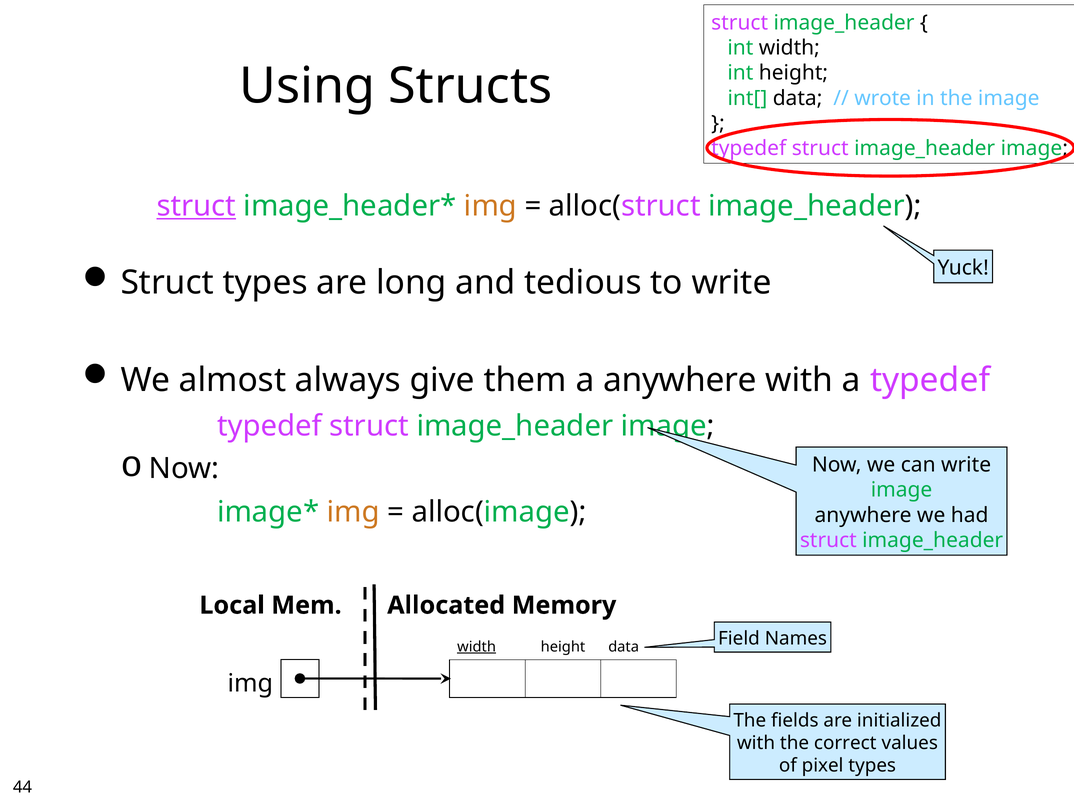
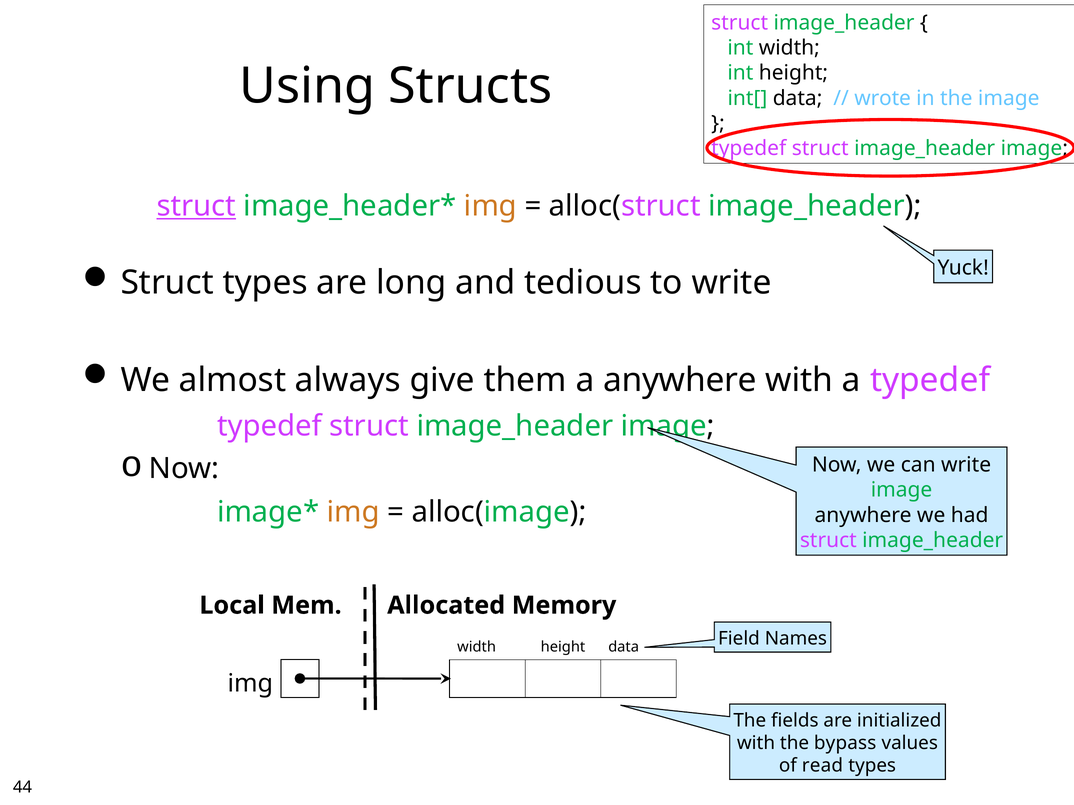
width at (477, 647) underline: present -> none
correct: correct -> bypass
pixel: pixel -> read
